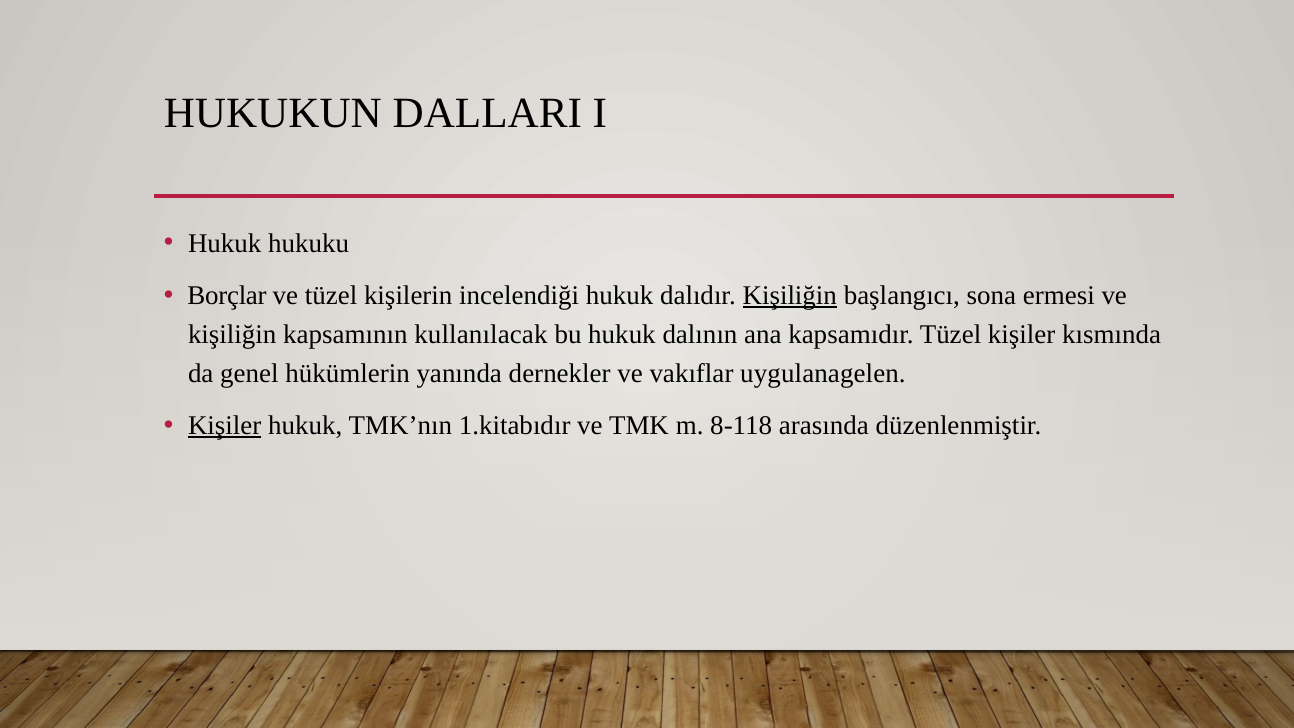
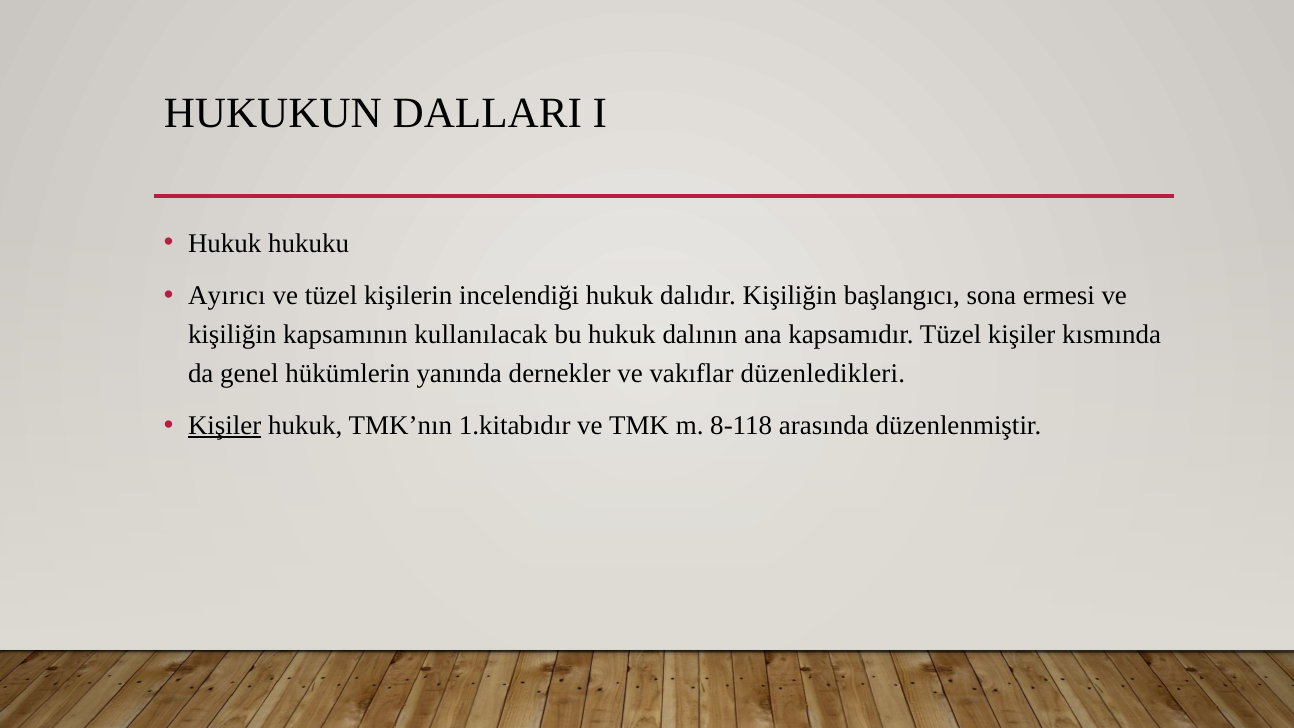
Borçlar: Borçlar -> Ayırıcı
Kişiliğin at (790, 296) underline: present -> none
uygulanagelen: uygulanagelen -> düzenledikleri
